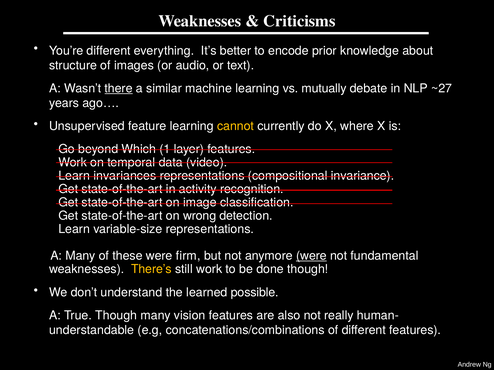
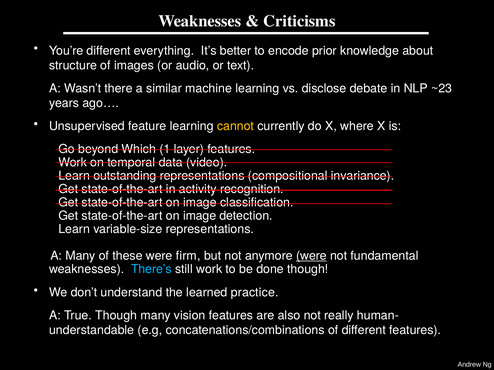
there underline: present -> none
mutually: mutually -> disclose
~27: ~27 -> ~23
invariances: invariances -> outstanding
wrong at (200, 216): wrong -> image
There’s colour: yellow -> light blue
possible: possible -> practice
